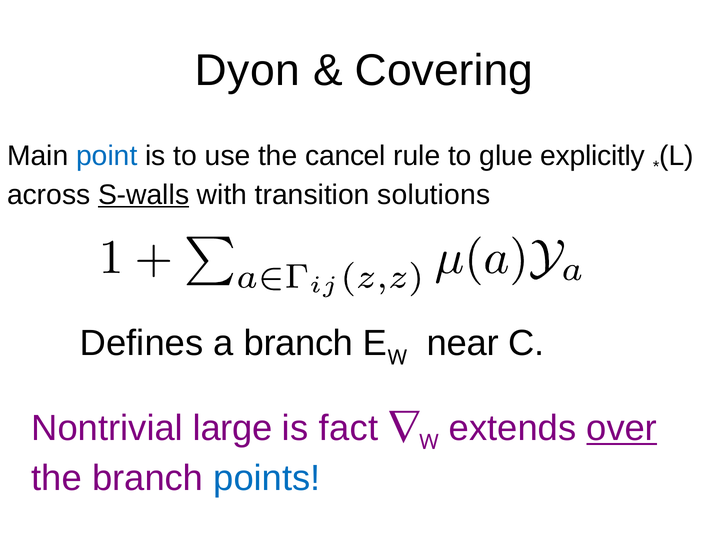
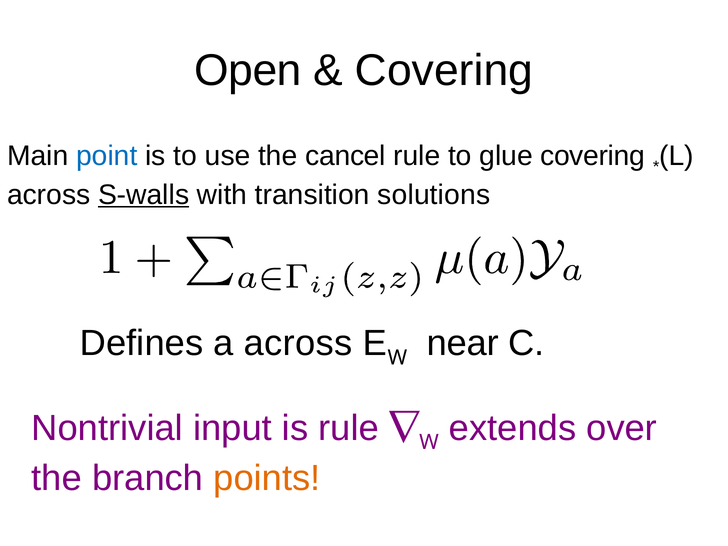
Dyon: Dyon -> Open
glue explicitly: explicitly -> covering
a branch: branch -> across
large: large -> input
is fact: fact -> rule
over underline: present -> none
points colour: blue -> orange
